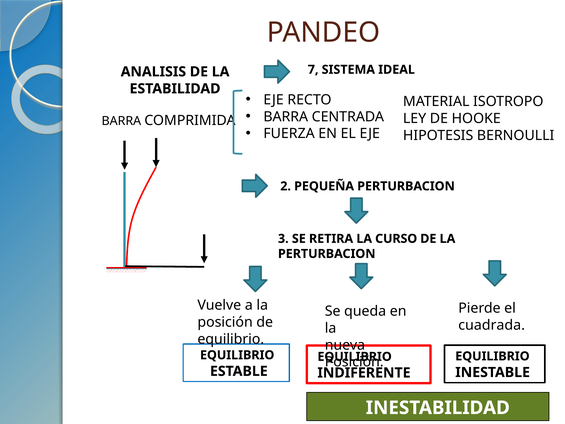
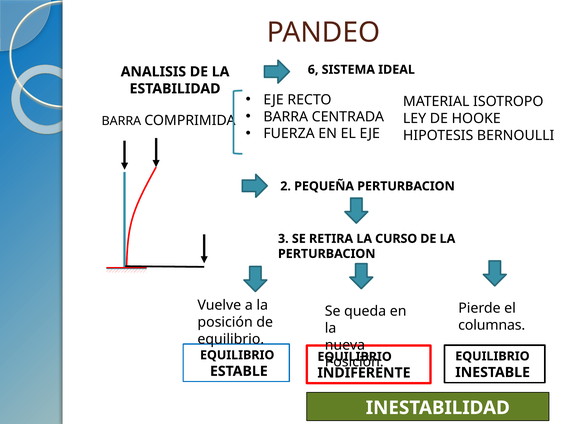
7: 7 -> 6
cuadrada: cuadrada -> columnas
